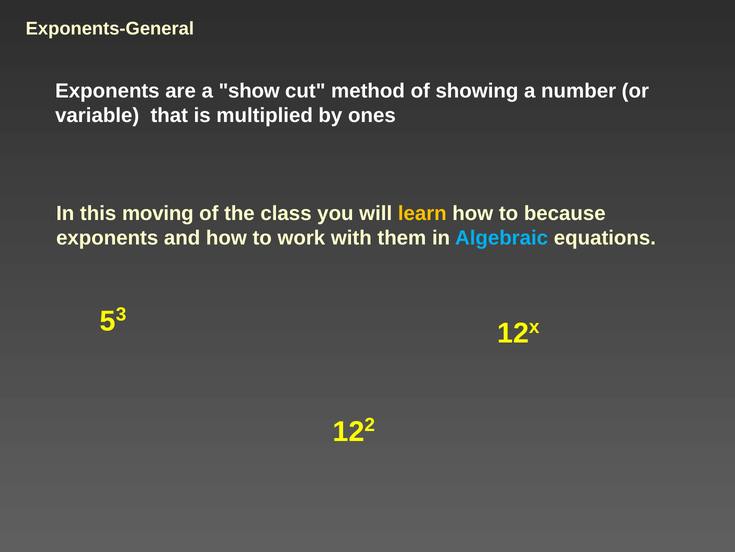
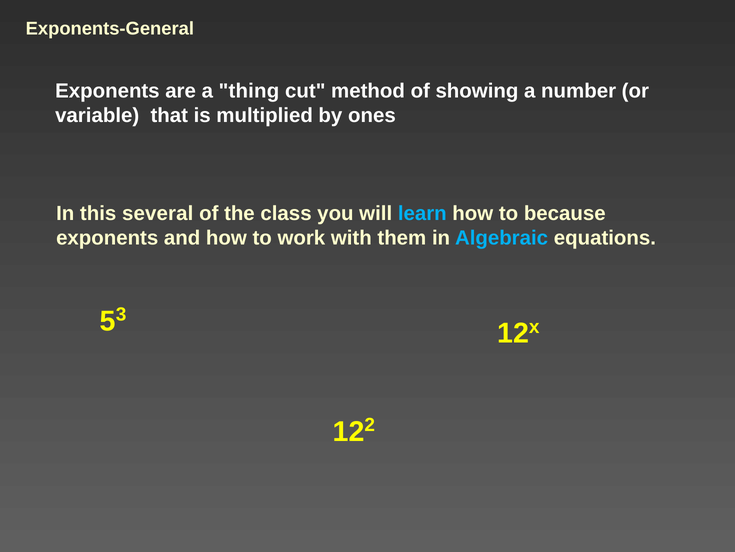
show: show -> thing
moving: moving -> several
learn colour: yellow -> light blue
